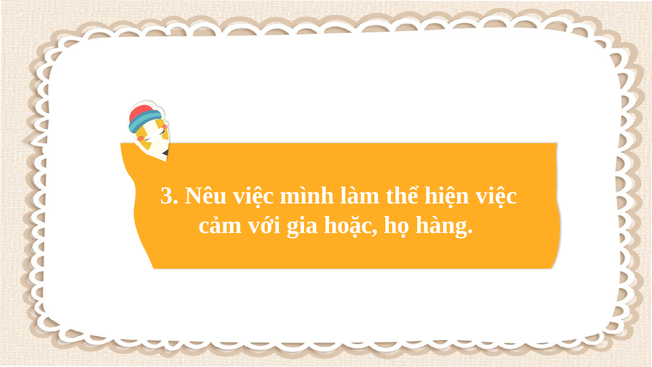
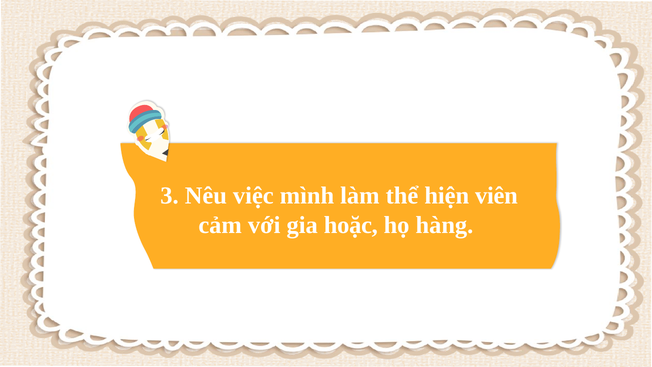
hiện việc: việc -> viên
